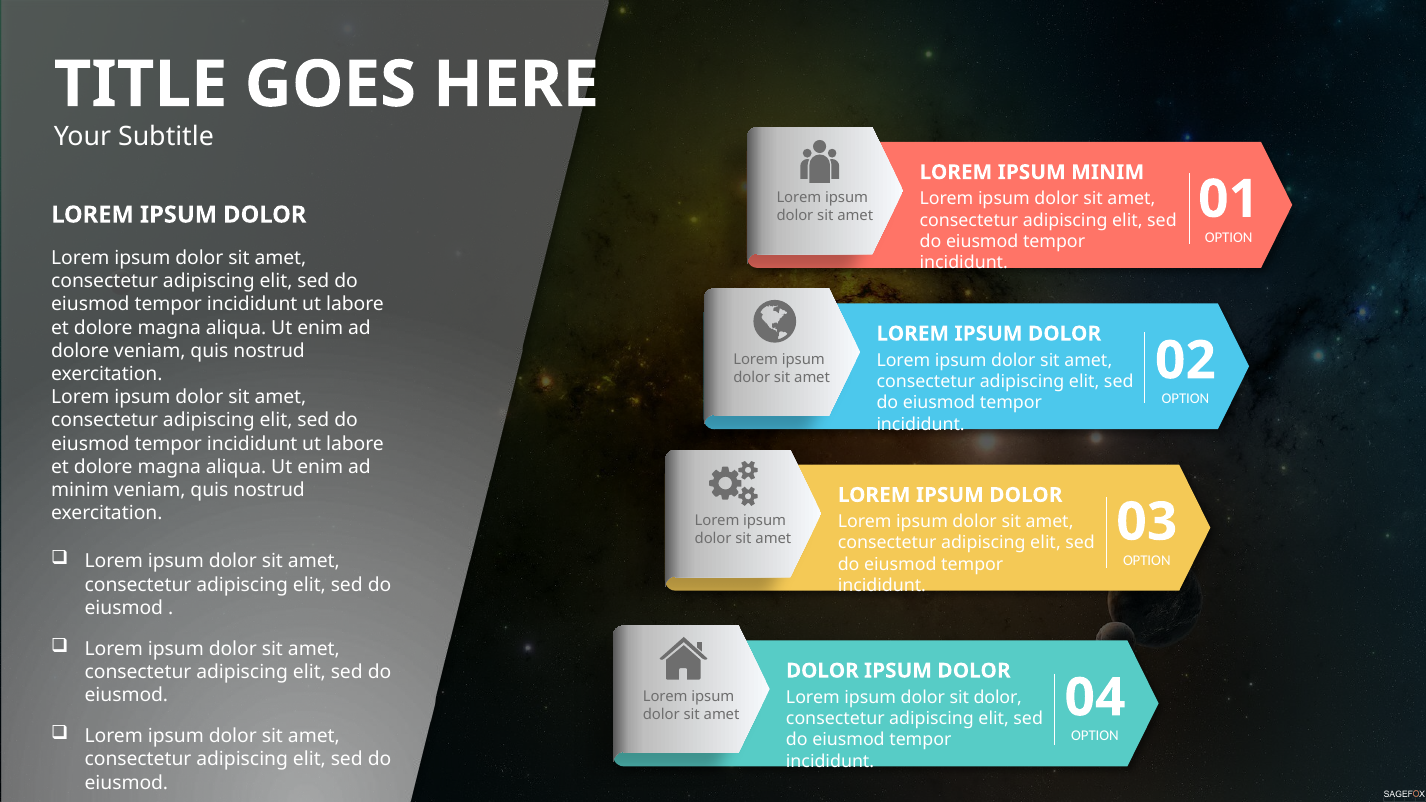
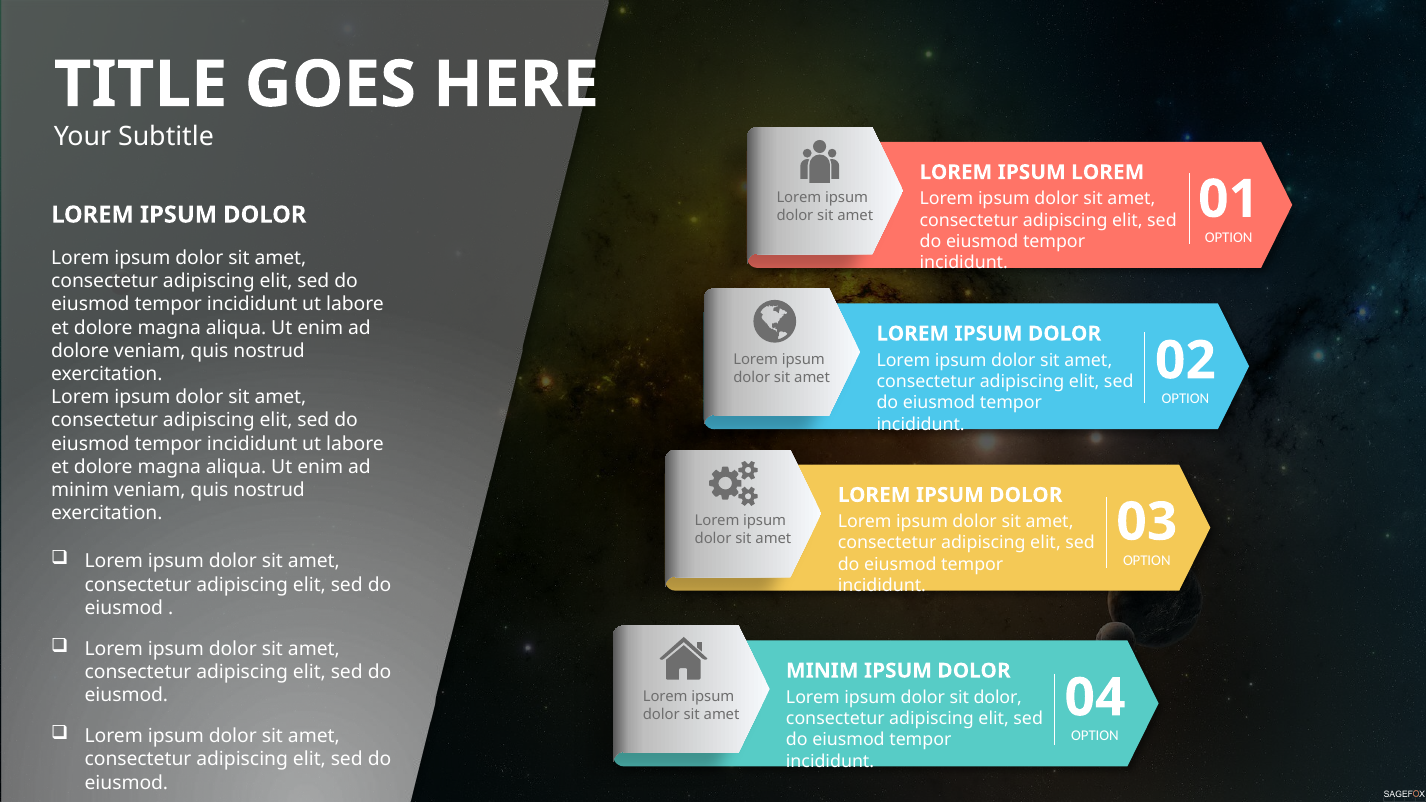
IPSUM MINIM: MINIM -> LOREM
DOLOR at (822, 671): DOLOR -> MINIM
